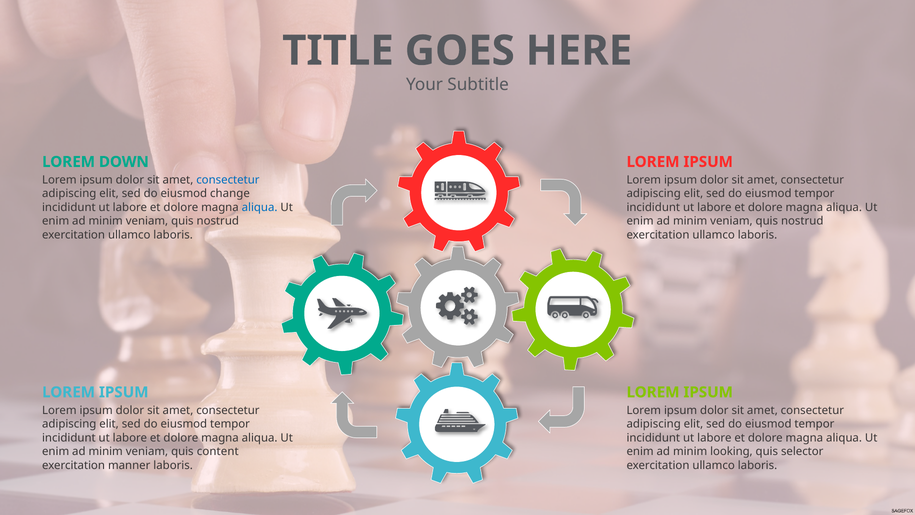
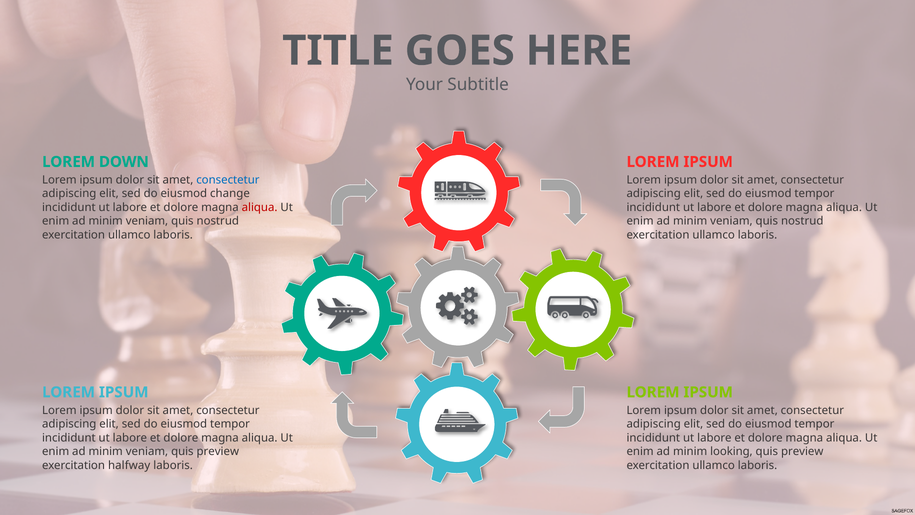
aliqua at (260, 207) colour: blue -> red
veniam quis content: content -> preview
selector at (802, 451): selector -> preview
manner: manner -> halfway
